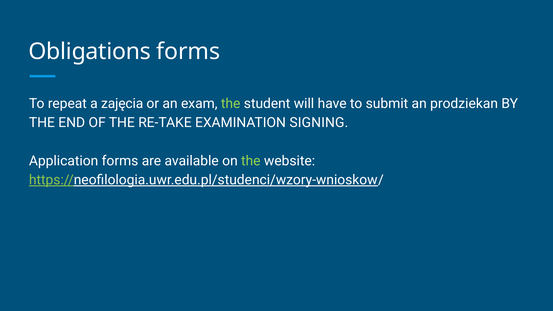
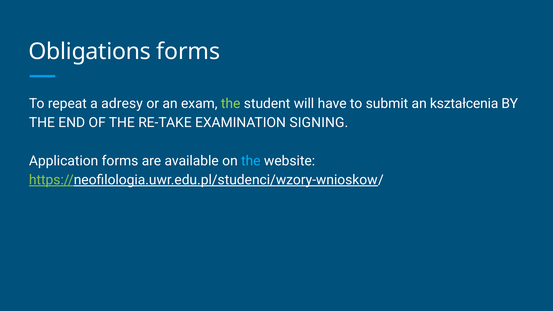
zajęcia: zajęcia -> adresy
prodziekan: prodziekan -> kształcenia
the at (251, 161) colour: light green -> light blue
